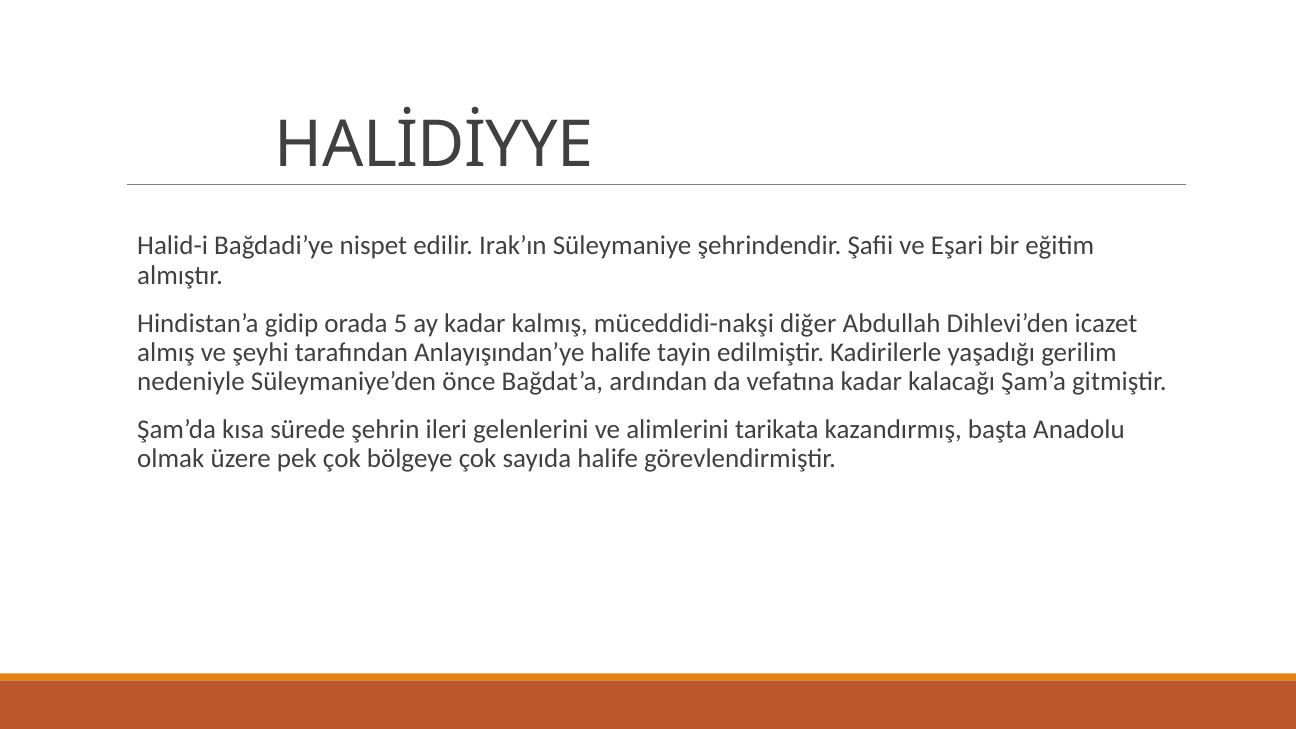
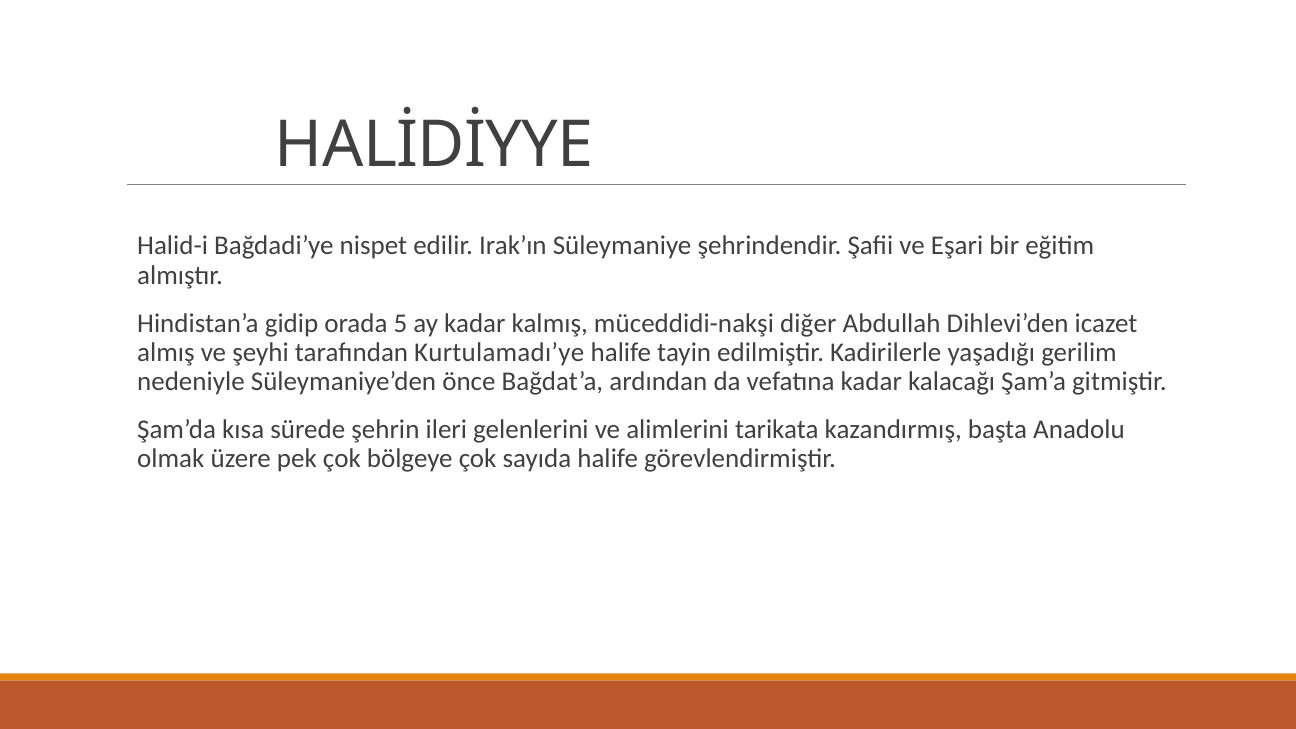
Anlayışından’ye: Anlayışından’ye -> Kurtulamadı’ye
